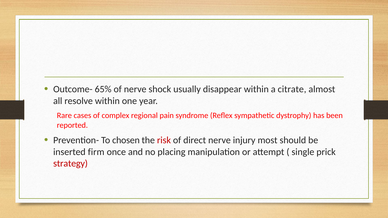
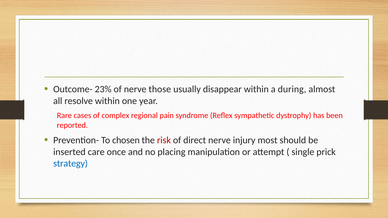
65%: 65% -> 23%
shock: shock -> those
citrate: citrate -> during
firm: firm -> care
strategy colour: red -> blue
